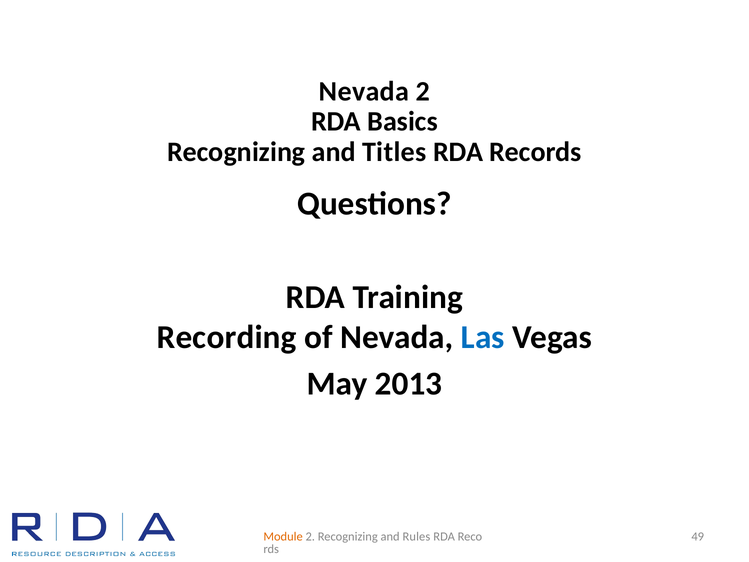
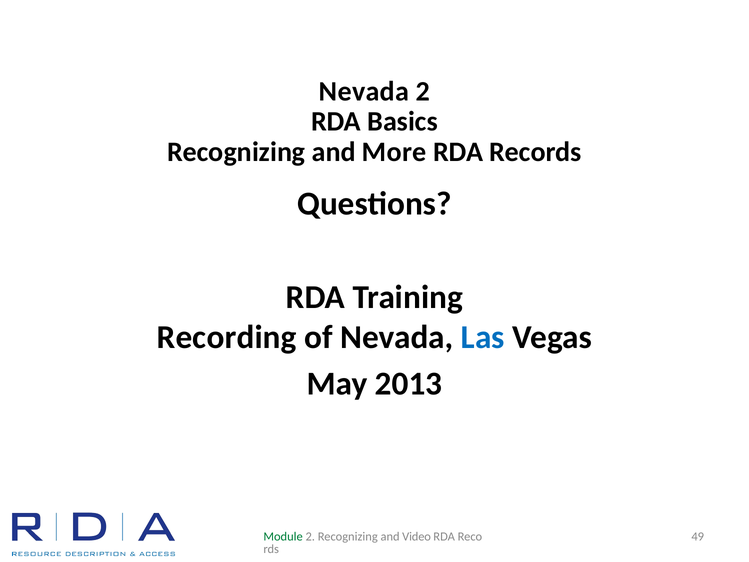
Titles: Titles -> More
Module colour: orange -> green
Rules: Rules -> Video
